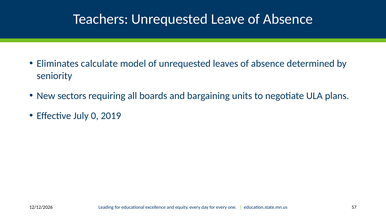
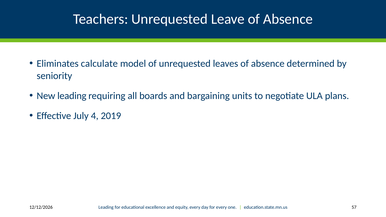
New sectors: sectors -> leading
0: 0 -> 4
